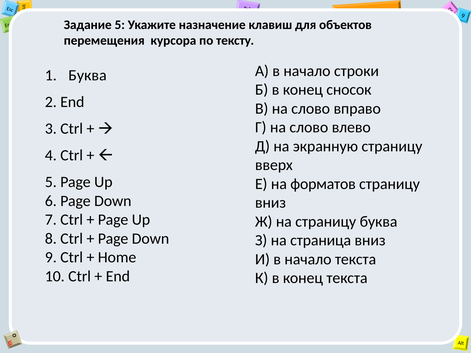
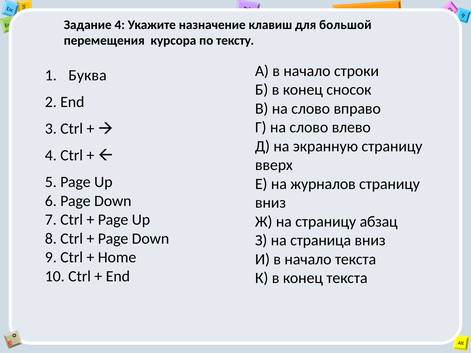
Задание 5: 5 -> 4
объектов: объектов -> большой
форматов: форматов -> журналов
страницу буква: буква -> абзац
